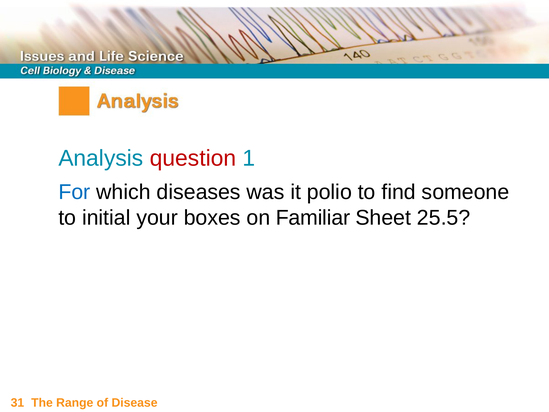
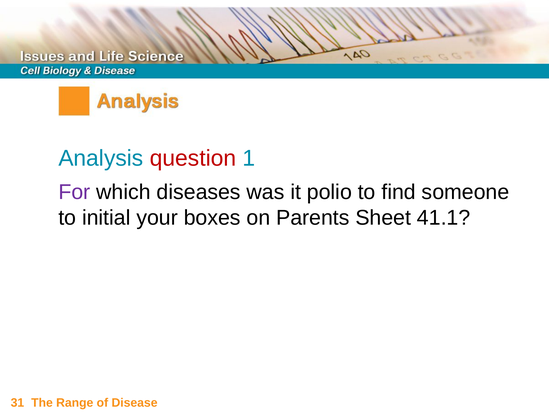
For colour: blue -> purple
Familiar: Familiar -> Parents
25.5: 25.5 -> 41.1
